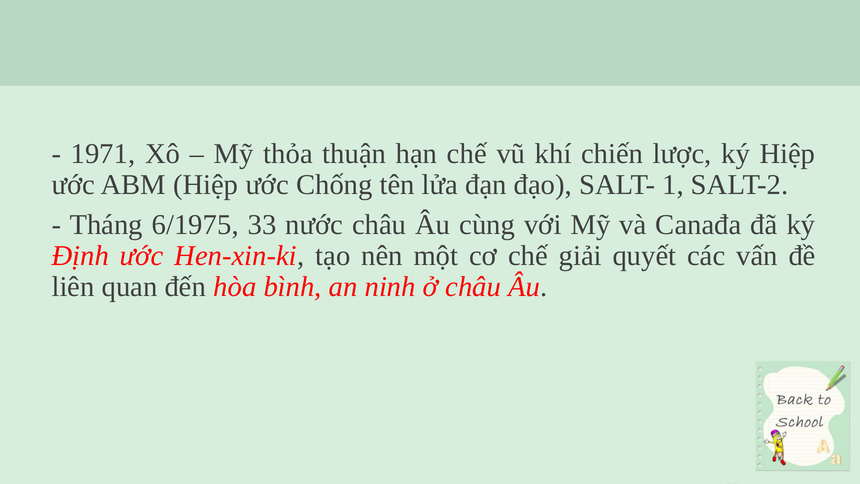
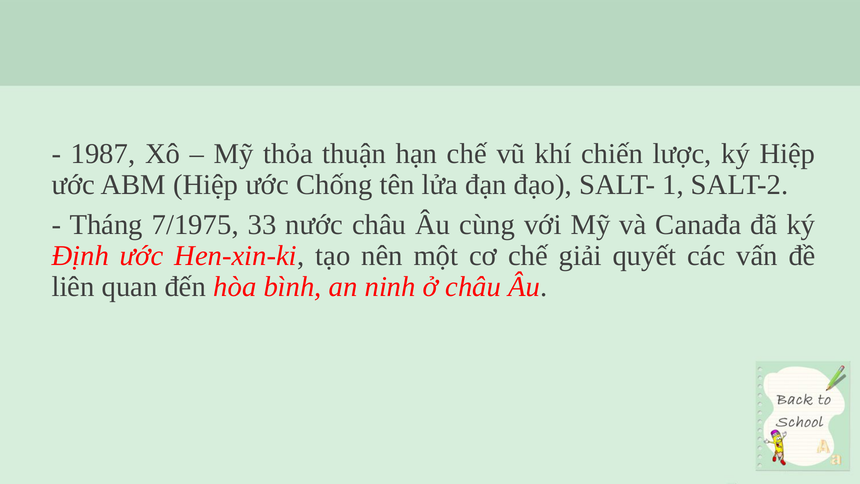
1971: 1971 -> 1987
6/1975: 6/1975 -> 7/1975
